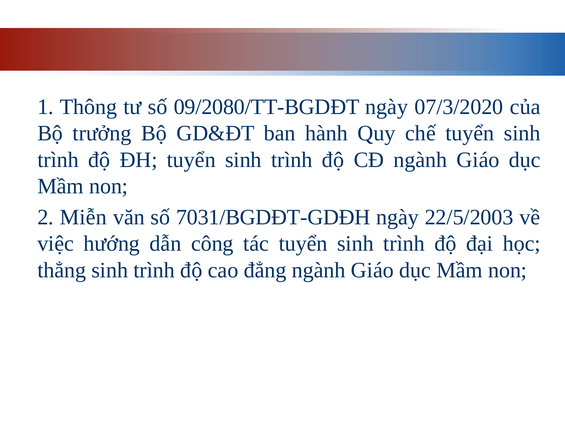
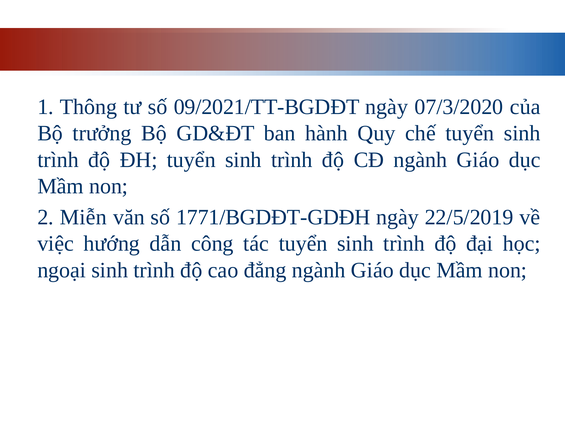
09/2080/TT-BGDĐT: 09/2080/TT-BGDĐT -> 09/2021/TT-BGDĐT
7031/BGDĐT-GDĐH: 7031/BGDĐT-GDĐH -> 1771/BGDĐT-GDĐH
22/5/2003: 22/5/2003 -> 22/5/2019
thẳng: thẳng -> ngoại
